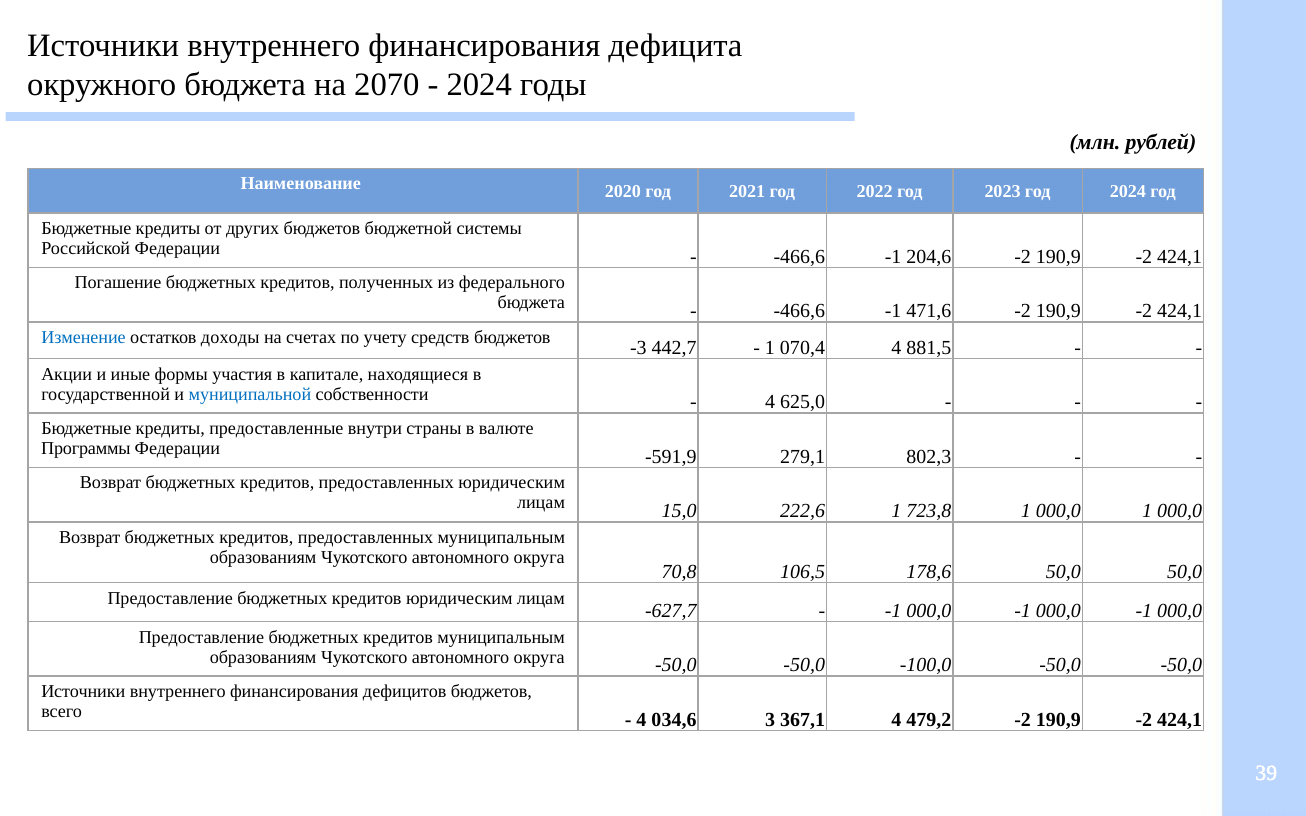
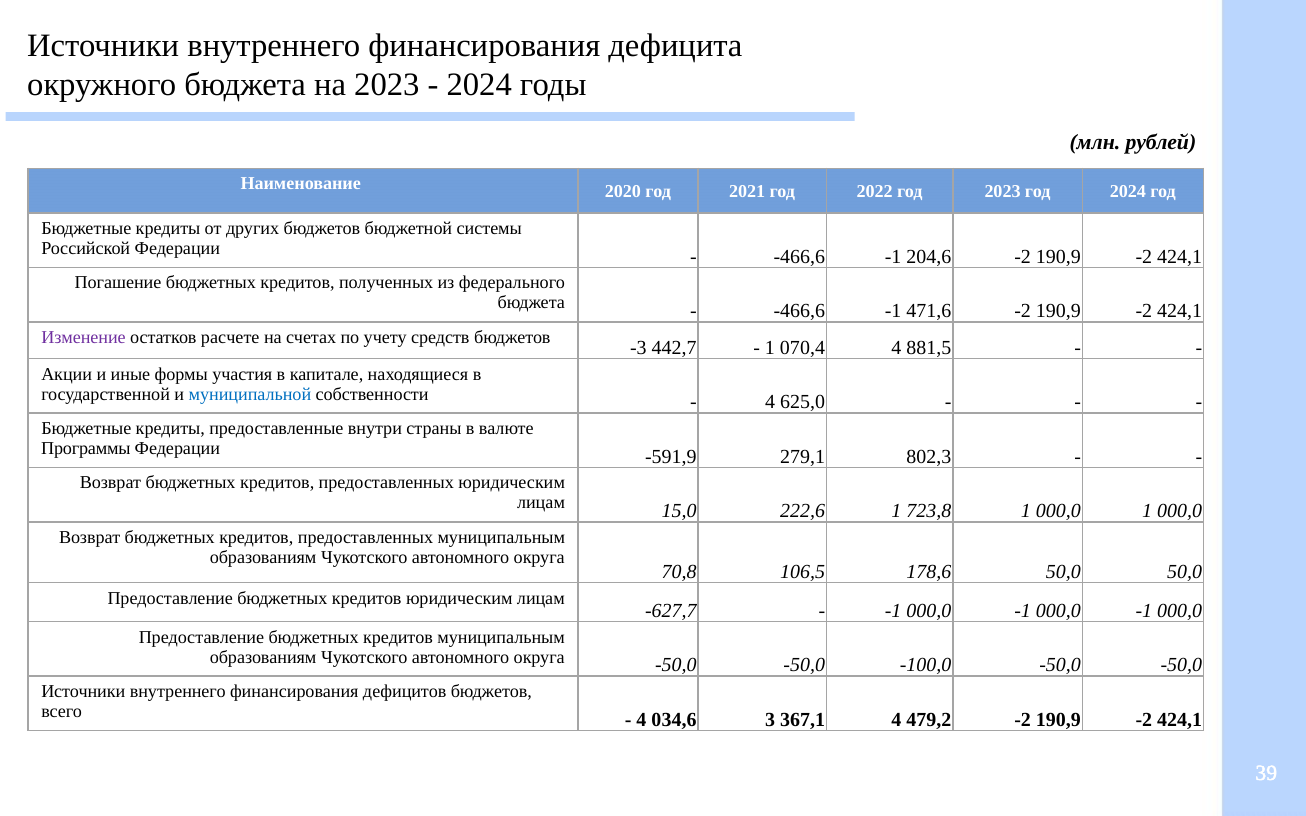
на 2070: 2070 -> 2023
Изменение colour: blue -> purple
доходы: доходы -> расчете
